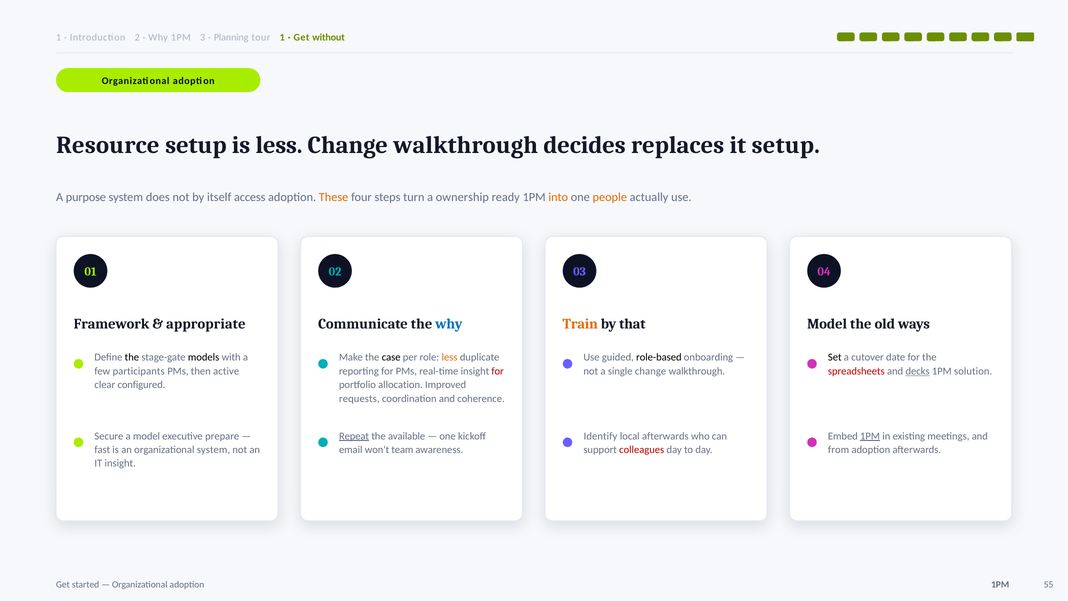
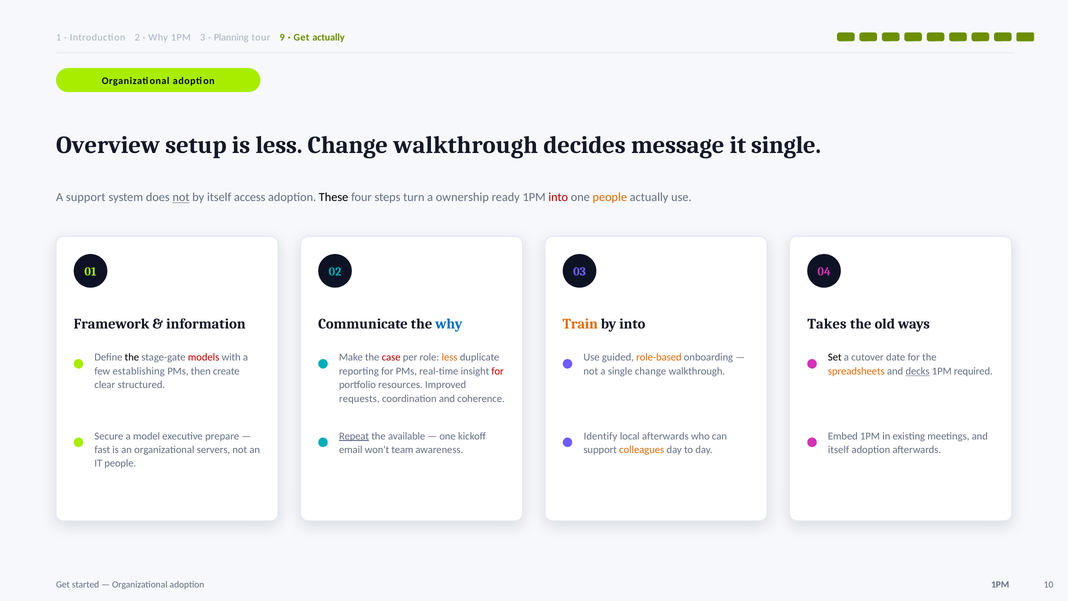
tour 1: 1 -> 9
Get without: without -> actually
Resource: Resource -> Overview
replaces: replaces -> message
it setup: setup -> single
A purpose: purpose -> support
not at (181, 197) underline: none -> present
These colour: orange -> black
into at (558, 197) colour: orange -> red
appropriate: appropriate -> information
by that: that -> into
Model at (827, 324): Model -> Takes
models colour: black -> red
case colour: black -> red
role-based colour: black -> orange
participants: participants -> establishing
active: active -> create
spreadsheets colour: red -> orange
solution: solution -> required
configured: configured -> structured
allocation: allocation -> resources
1PM at (870, 436) underline: present -> none
organizational system: system -> servers
colleagues colour: red -> orange
from at (839, 450): from -> itself
IT insight: insight -> people
55: 55 -> 10
